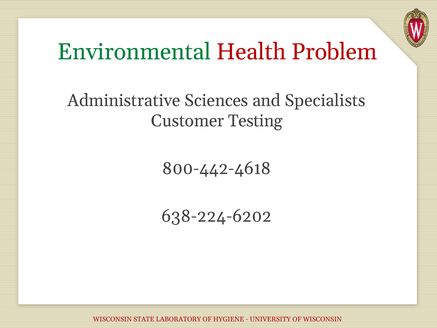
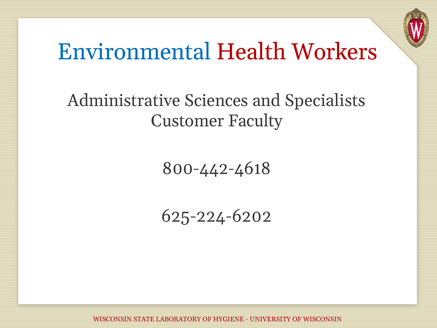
Environmental colour: green -> blue
Problem: Problem -> Workers
Testing: Testing -> Faculty
638-224-6202: 638-224-6202 -> 625-224-6202
